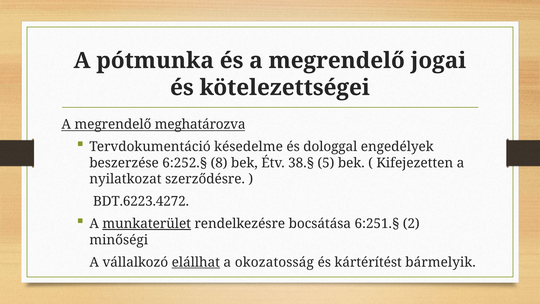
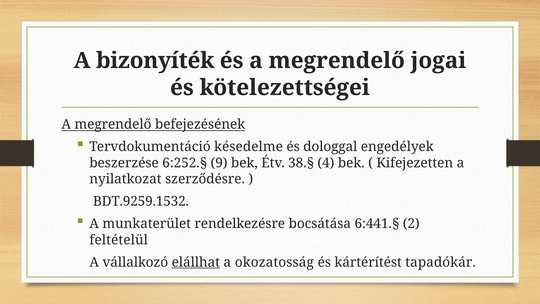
pótmunka: pótmunka -> bizonyíték
meghatározva: meghatározva -> befejezésének
8: 8 -> 9
5: 5 -> 4
BDT.6223.4272: BDT.6223.4272 -> BDT.9259.1532
munkaterület underline: present -> none
6:251.§: 6:251.§ -> 6:441.§
minőségi: minőségi -> feltételül
bármelyik: bármelyik -> tapadókár
